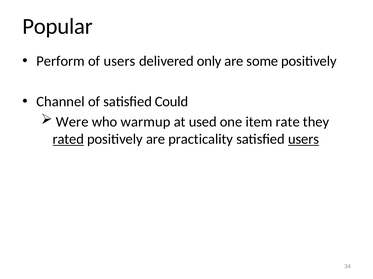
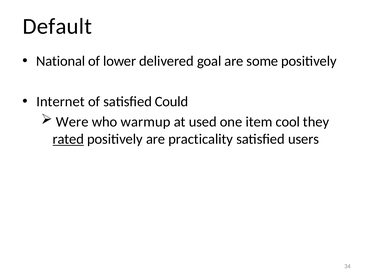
Popular: Popular -> Default
Perform: Perform -> National
of users: users -> lower
only: only -> goal
Channel: Channel -> Internet
rate: rate -> cool
users at (304, 140) underline: present -> none
